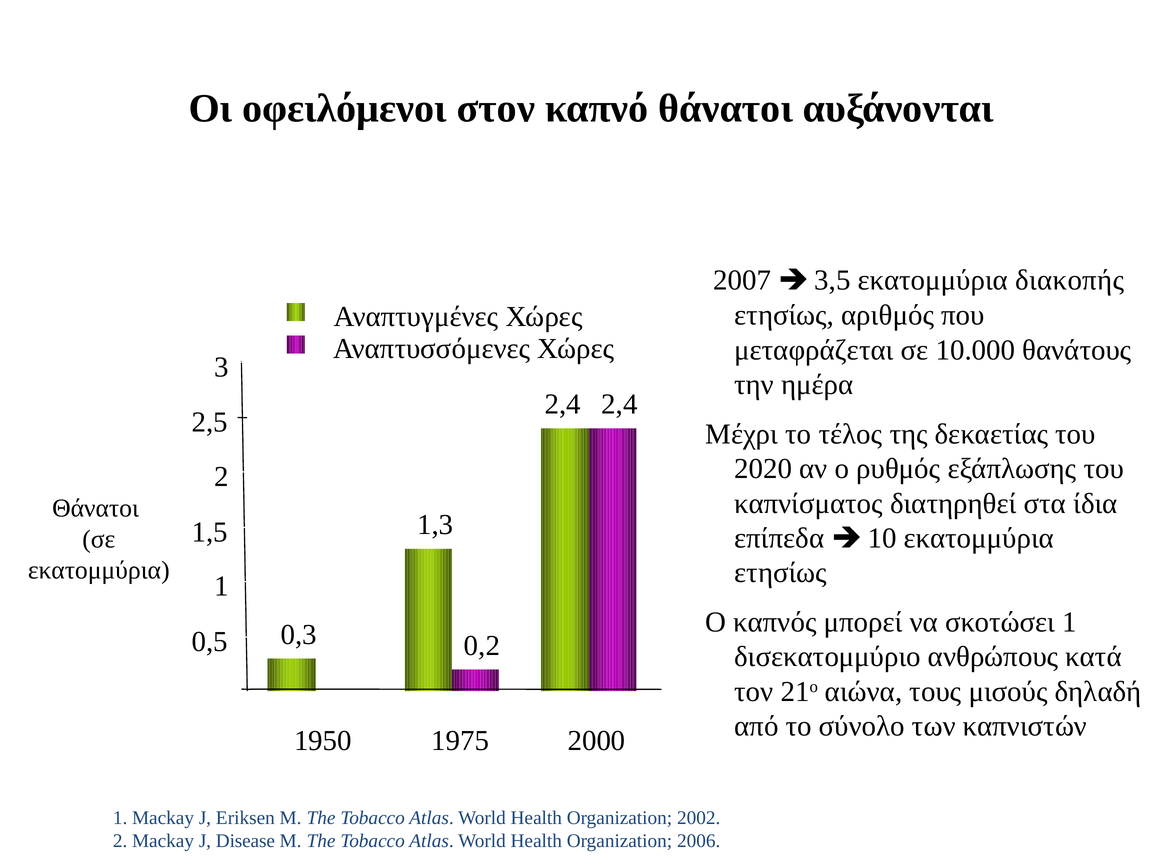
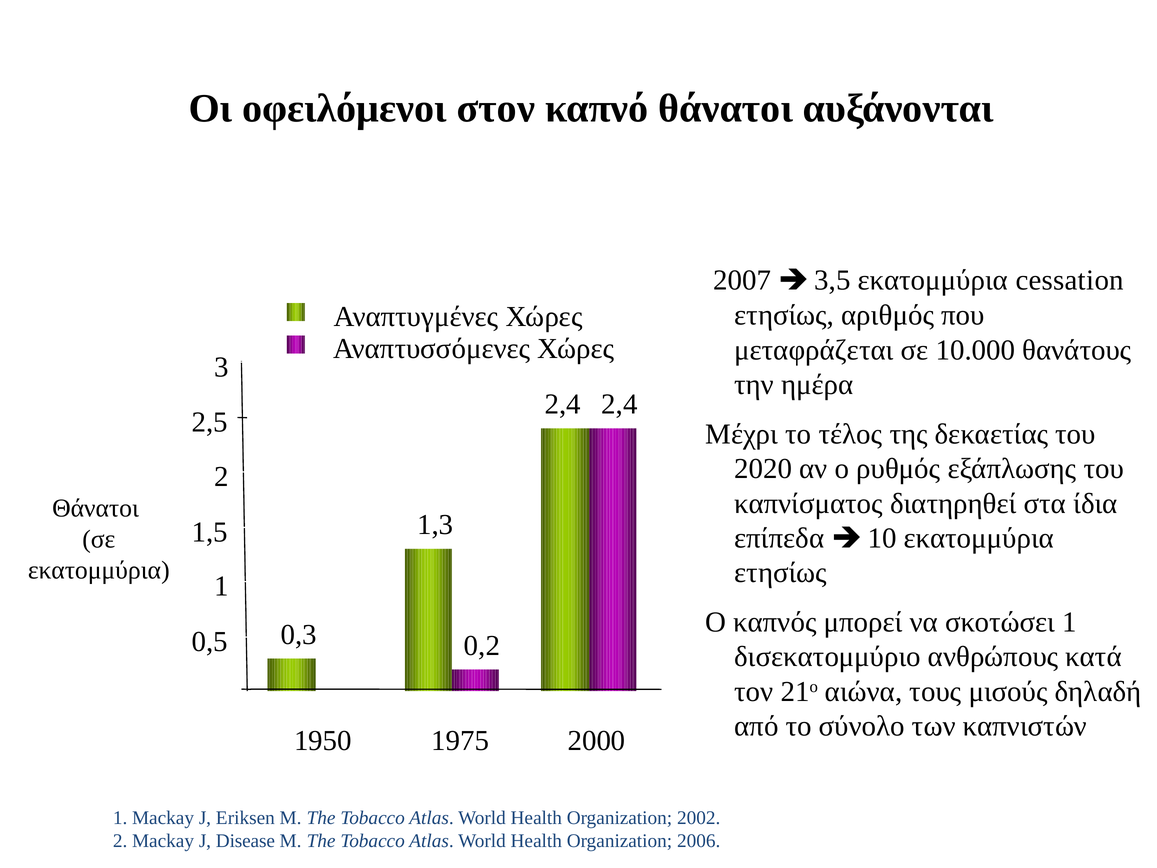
διακοπής: διακοπής -> cessation
